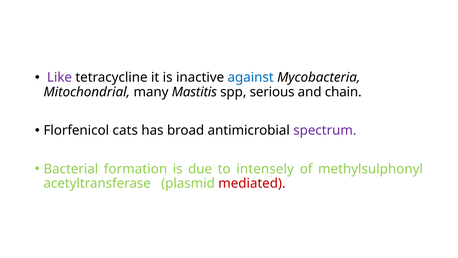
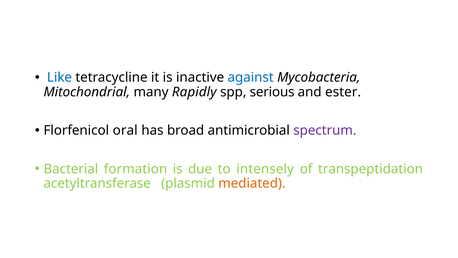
Like colour: purple -> blue
Mastitis: Mastitis -> Rapidly
chain: chain -> ester
cats: cats -> oral
methylsulphonyl: methylsulphonyl -> transpeptidation
mediated colour: red -> orange
